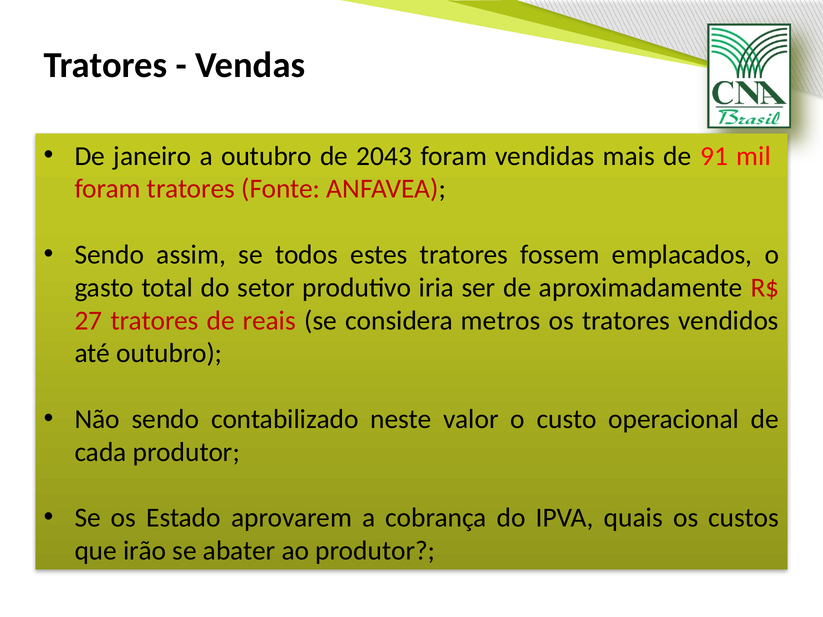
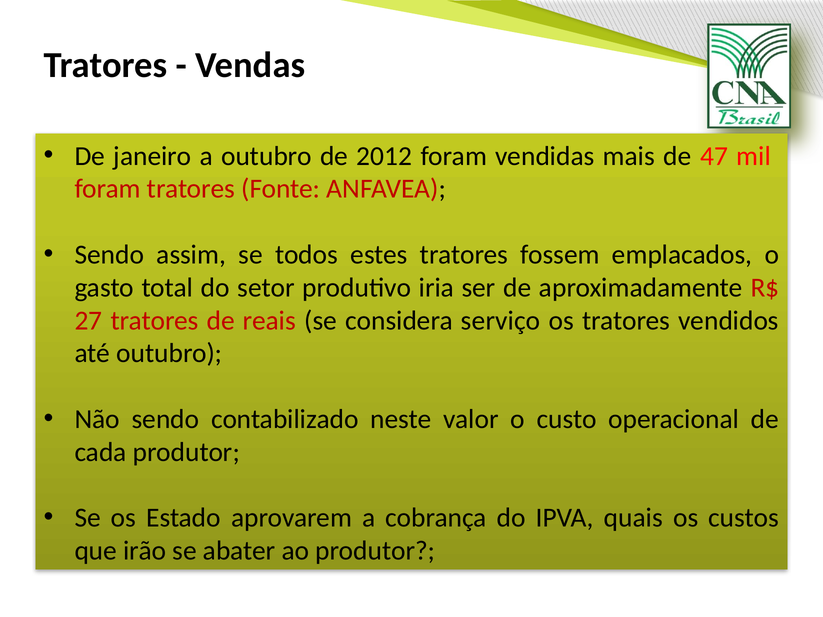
2043: 2043 -> 2012
91: 91 -> 47
metros: metros -> serviço
